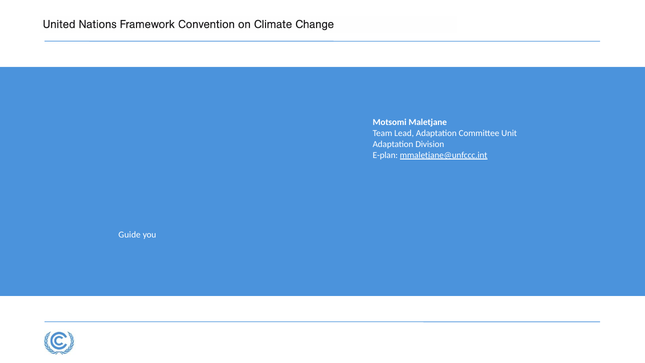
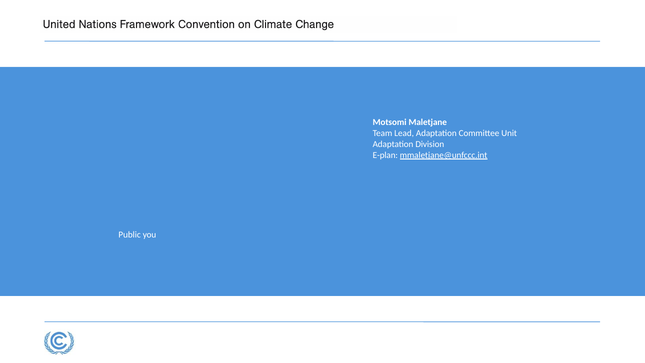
Guide: Guide -> Public
